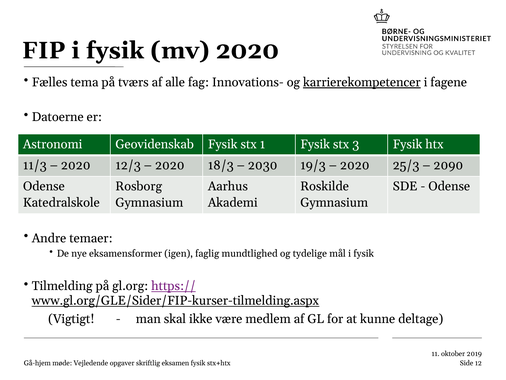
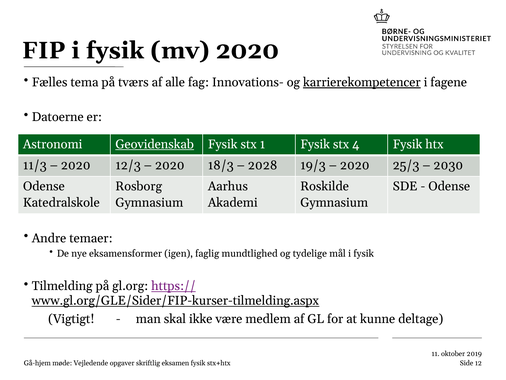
Geovidenskab underline: none -> present
3: 3 -> 4
2030: 2030 -> 2028
2090: 2090 -> 2030
